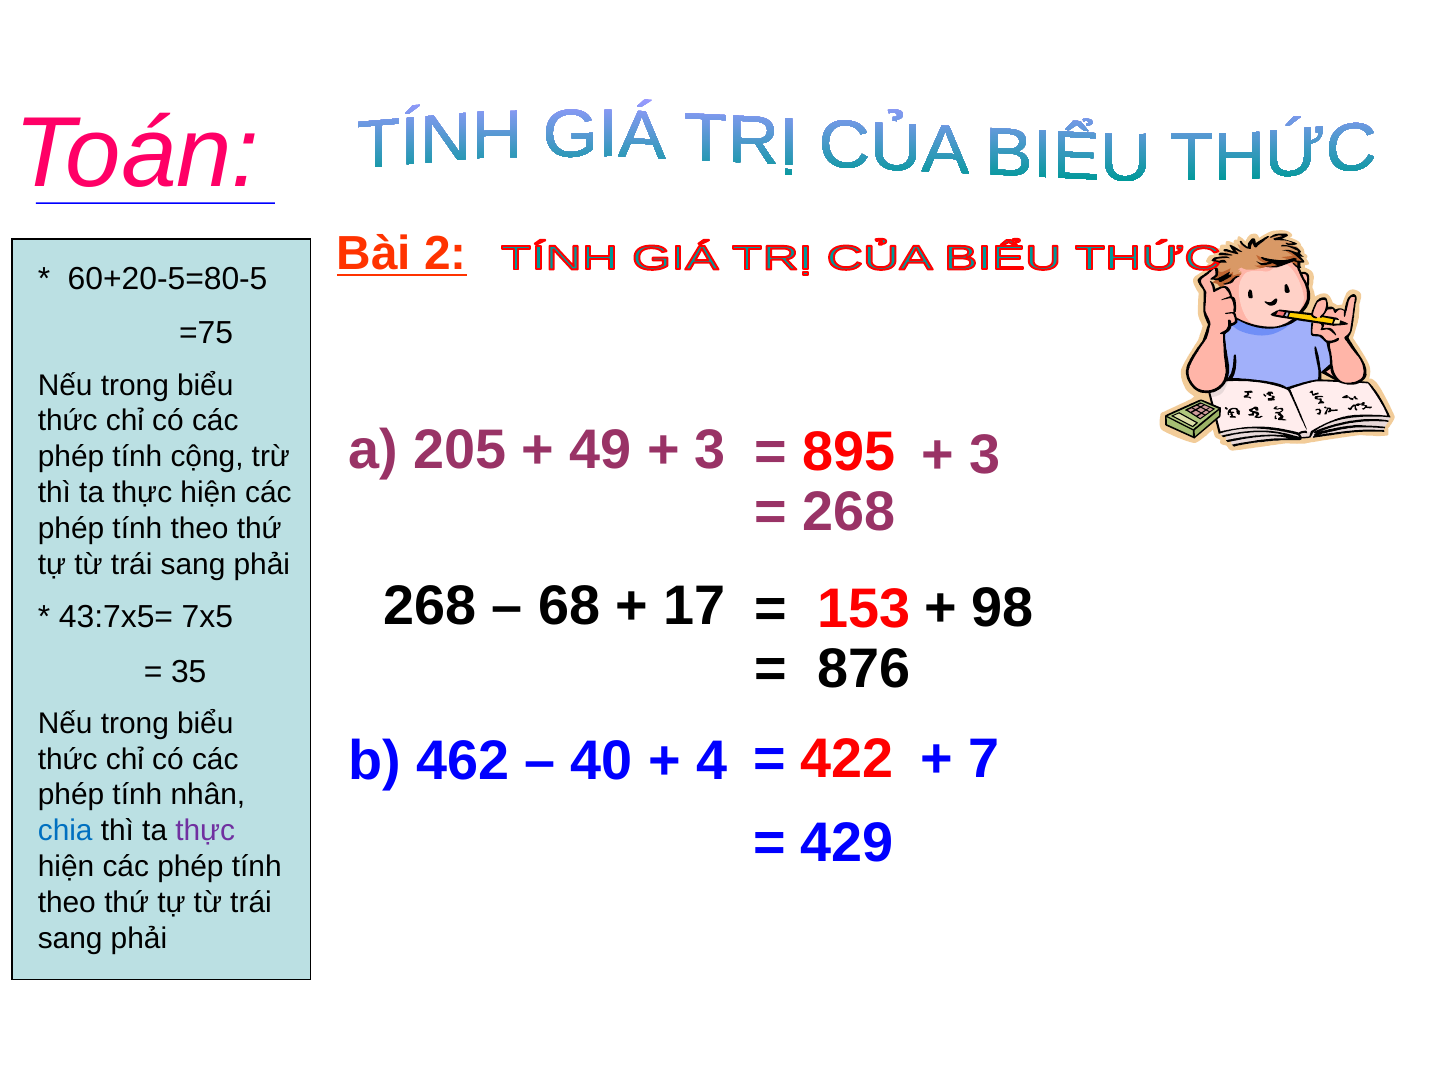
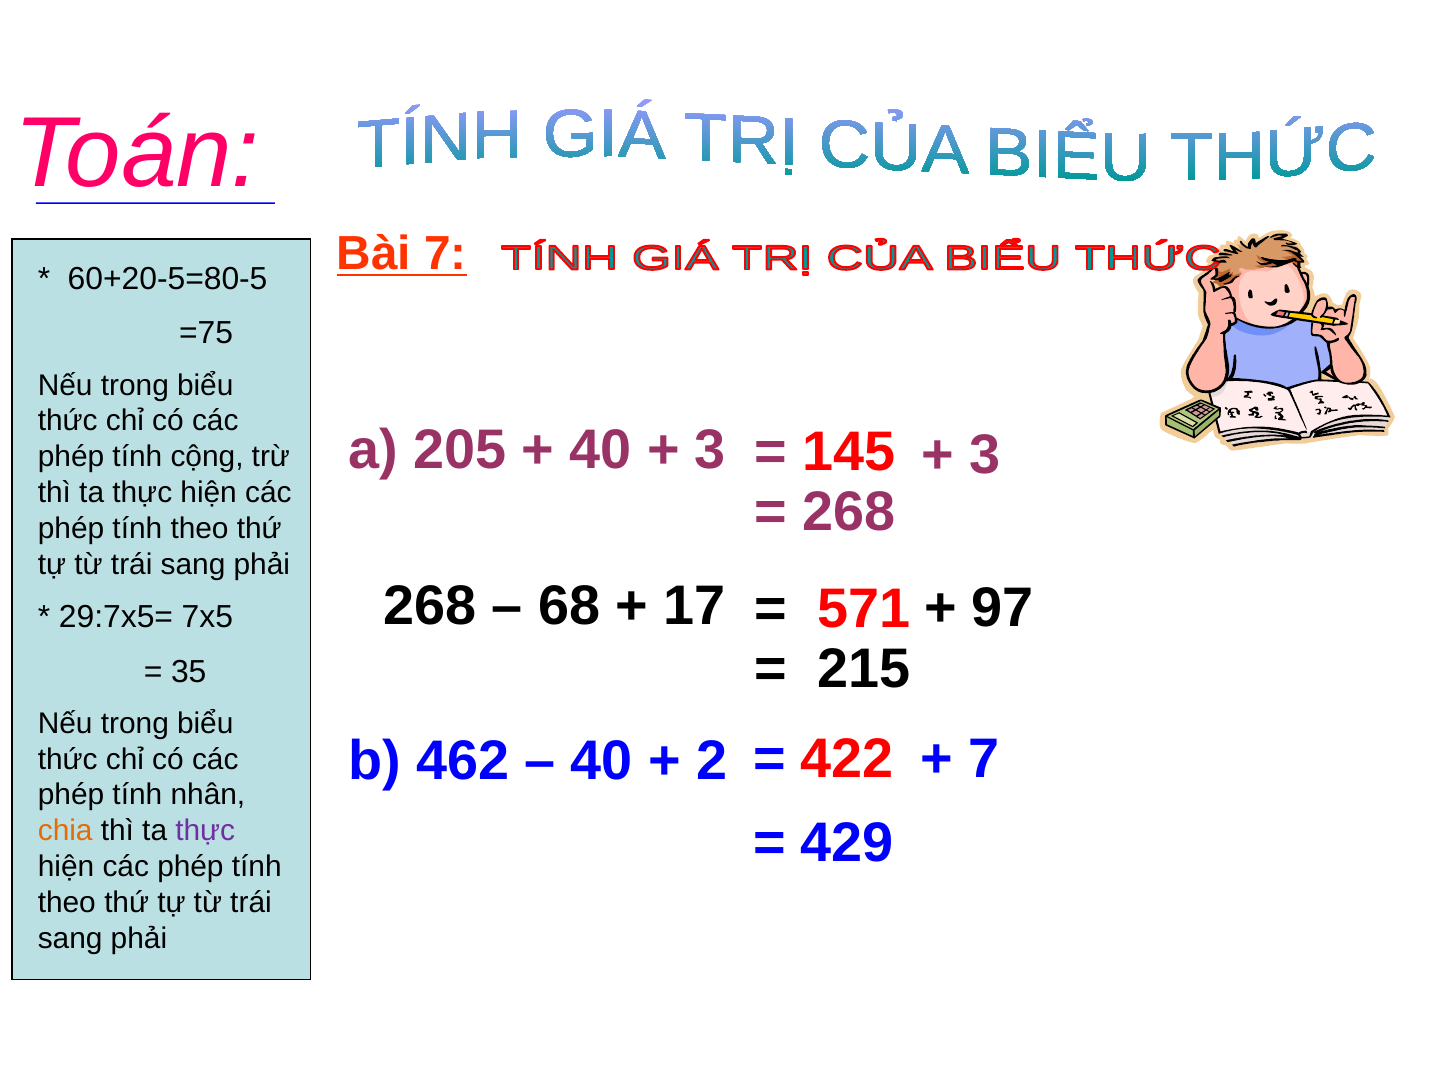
Bài 2: 2 -> 7
49 at (601, 451): 49 -> 40
895: 895 -> 145
153: 153 -> 571
98: 98 -> 97
43:7x5=: 43:7x5= -> 29:7x5=
876: 876 -> 215
4: 4 -> 2
chia colour: blue -> orange
